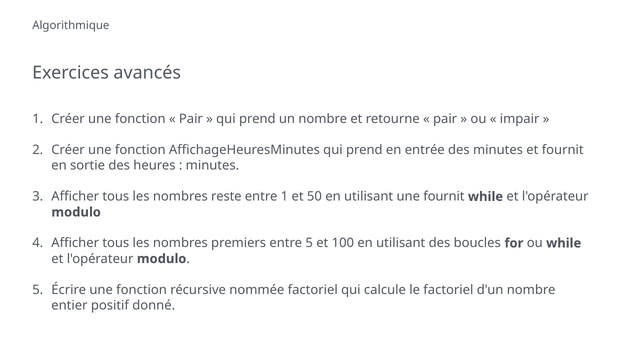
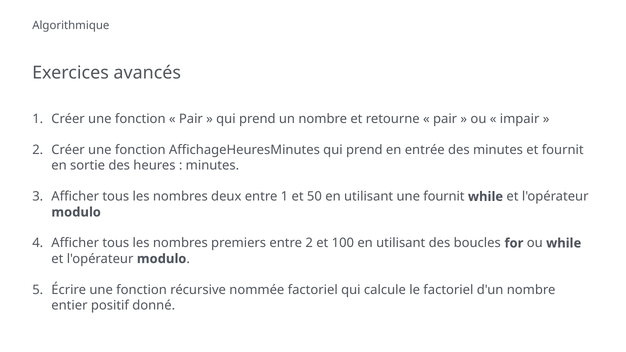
reste: reste -> deux
entre 5: 5 -> 2
